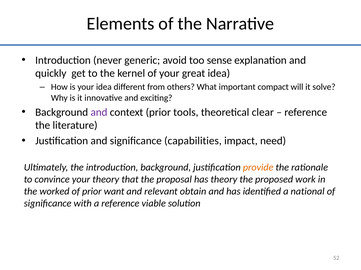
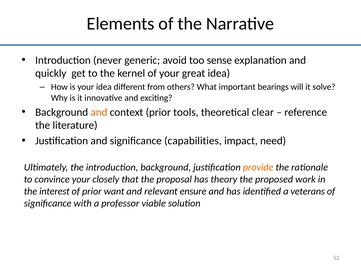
compact: compact -> bearings
and at (99, 112) colour: purple -> orange
your theory: theory -> closely
worked: worked -> interest
obtain: obtain -> ensure
national: national -> veterans
a reference: reference -> professor
